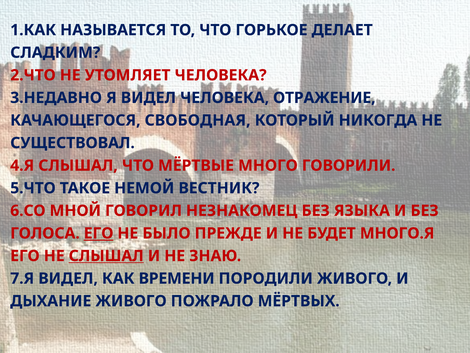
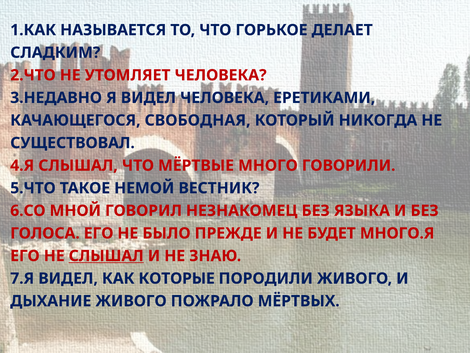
ОТРАЖЕНИЕ: ОТРАЖЕНИЕ -> ЕРЕТИКАМИ
ЕГО at (99, 233) underline: present -> none
ВРЕМЕНИ: ВРЕМЕНИ -> КОТОРЫЕ
